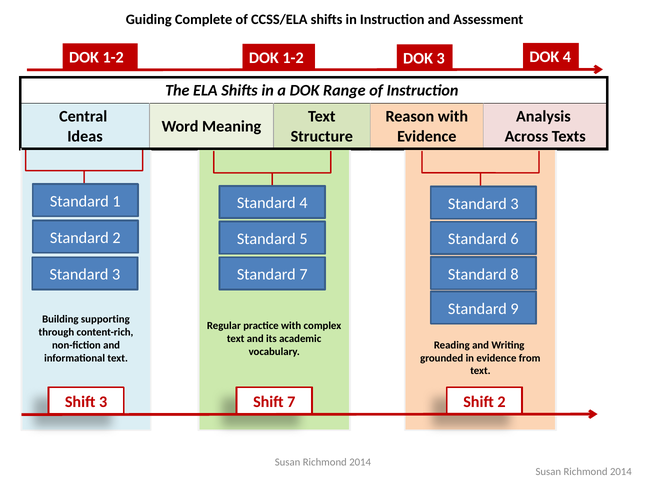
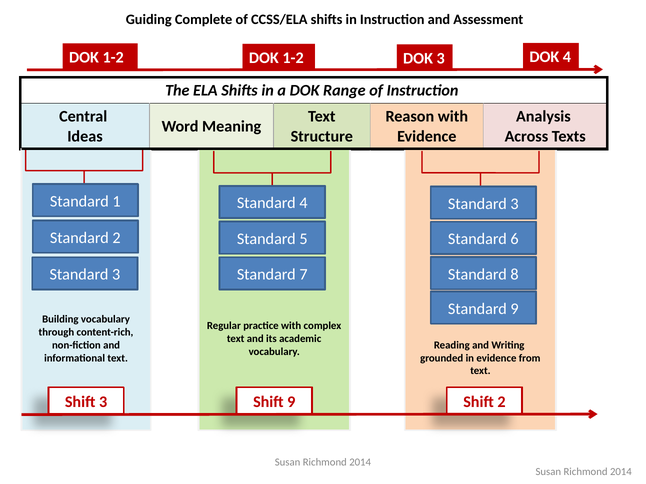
Building supporting: supporting -> vocabulary
Shift 7: 7 -> 9
